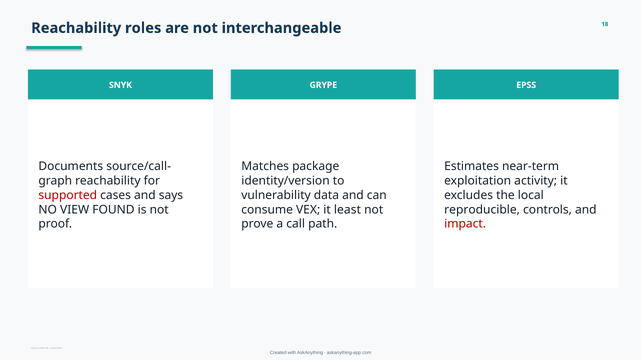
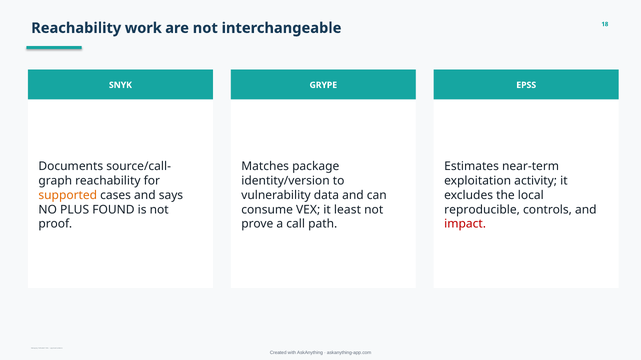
roles: roles -> work
supported colour: red -> orange
VIEW: VIEW -> PLUS
